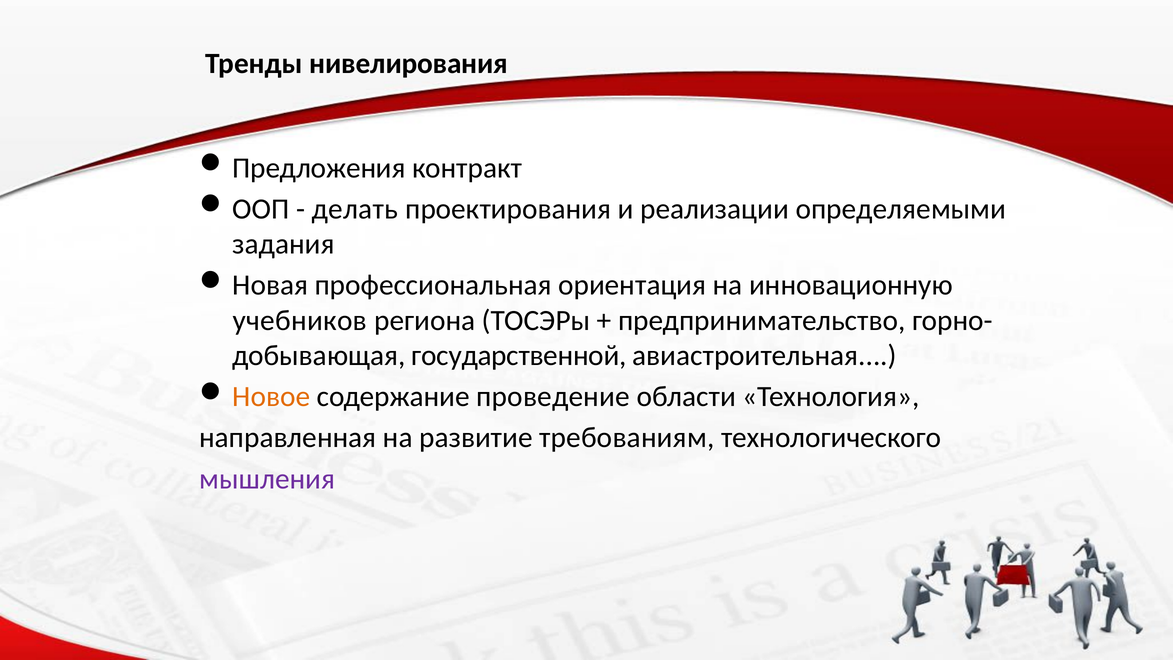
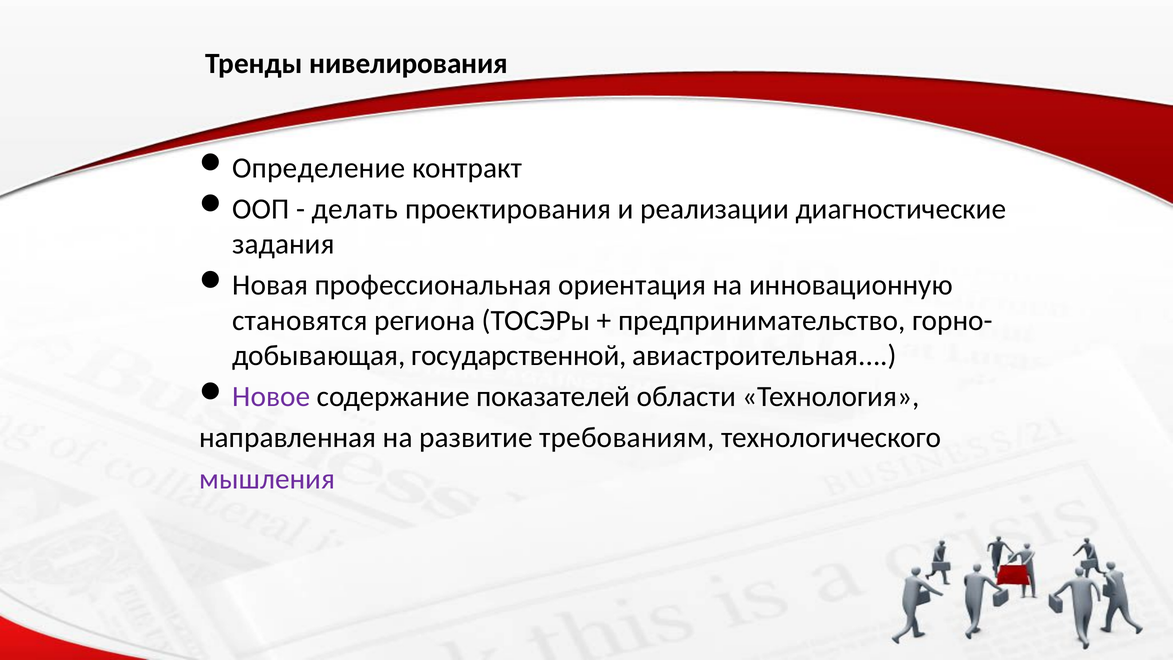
Предложения: Предложения -> Определение
определяемыми: определяемыми -> диагностические
учебников: учебников -> становятся
Новое colour: orange -> purple
проведение: проведение -> показателей
